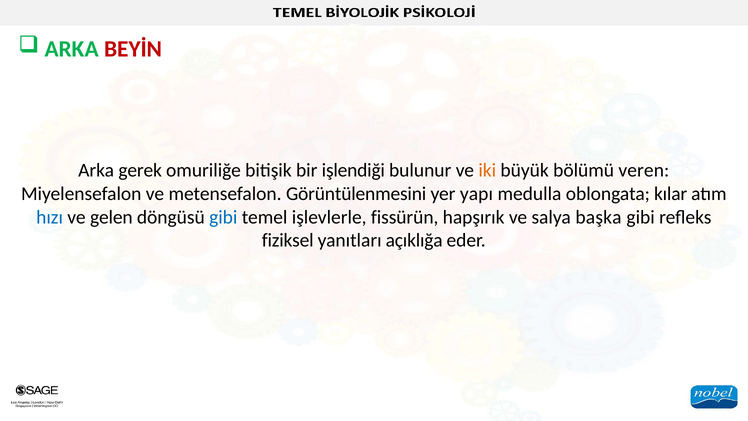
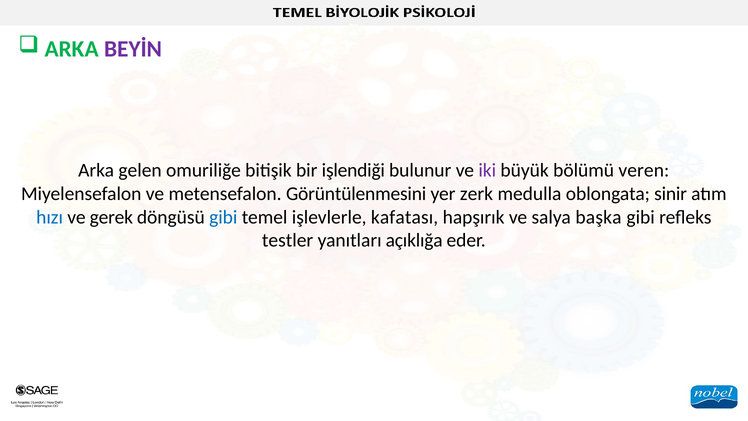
BEYİN colour: red -> purple
gerek: gerek -> gelen
iki colour: orange -> purple
yapı: yapı -> zerk
kılar: kılar -> sinir
gelen: gelen -> gerek
fissürün: fissürün -> kafatası
fiziksel: fiziksel -> testler
